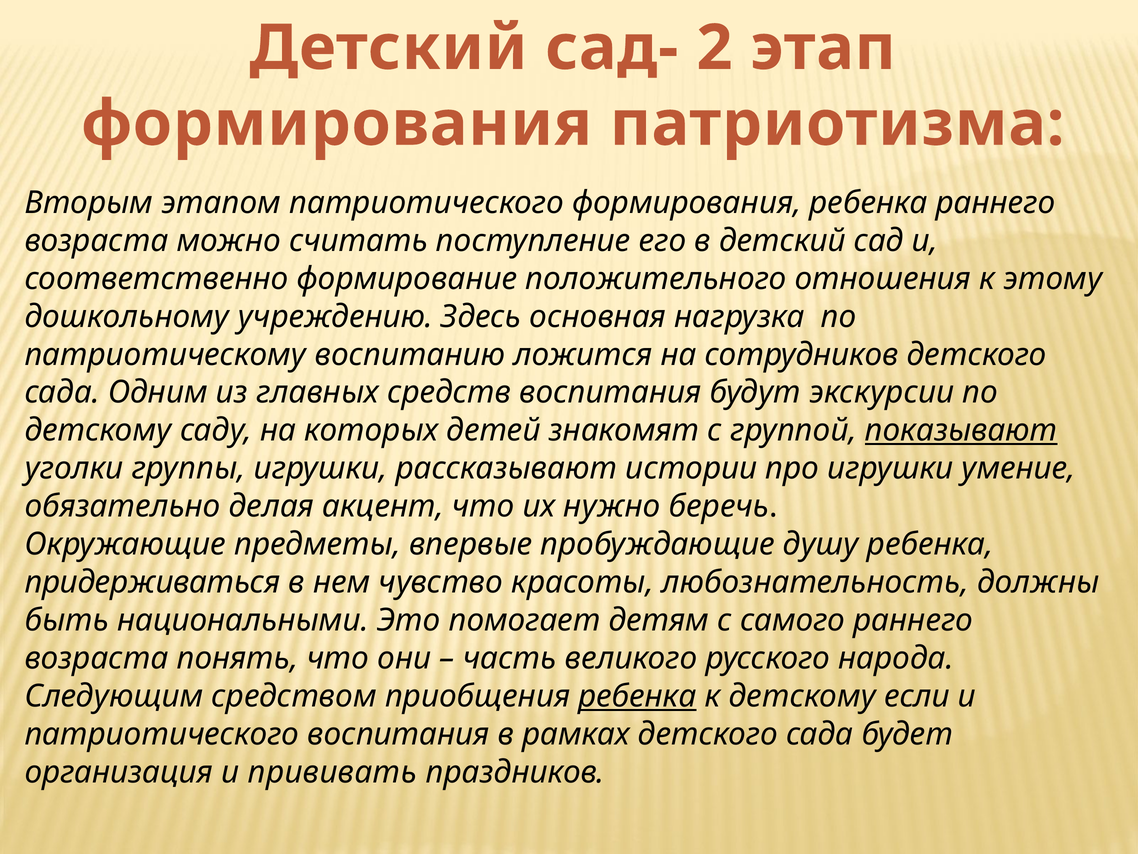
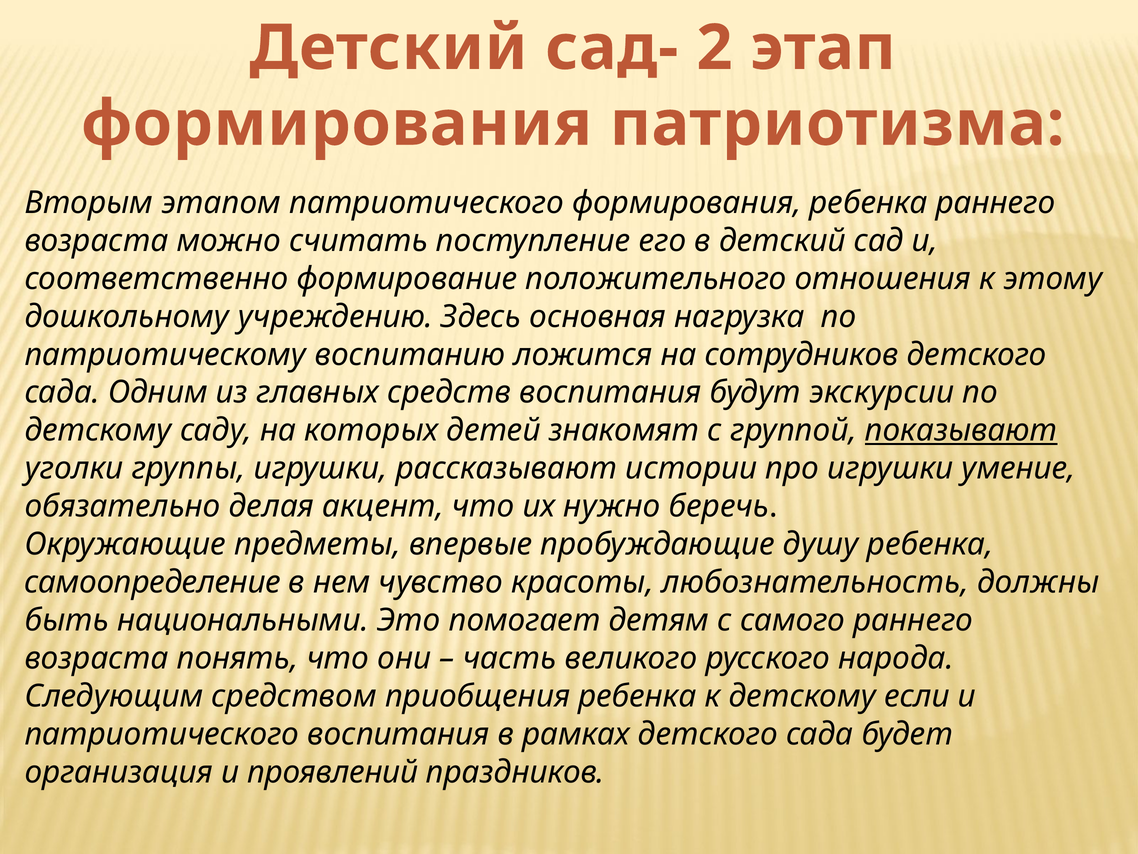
придерживаться: придерживаться -> самоопределение
ребенка at (637, 696) underline: present -> none
прививать: прививать -> проявлений
